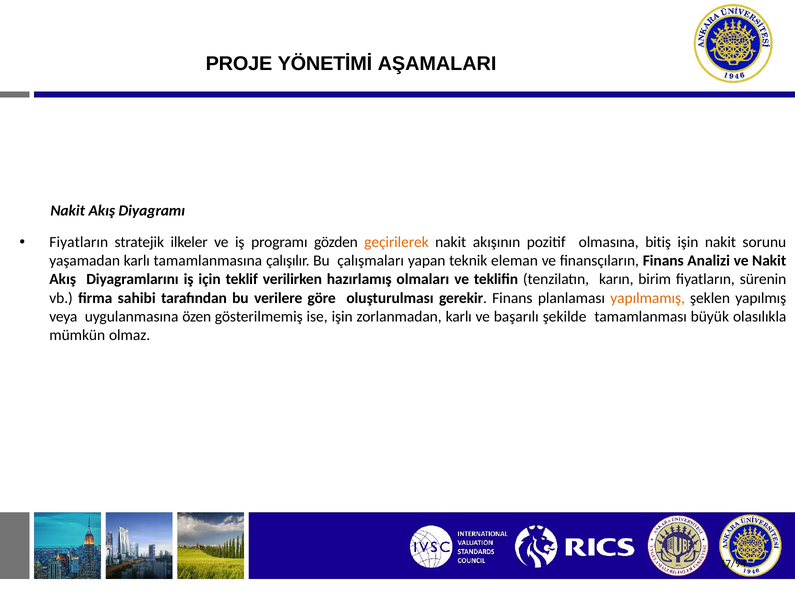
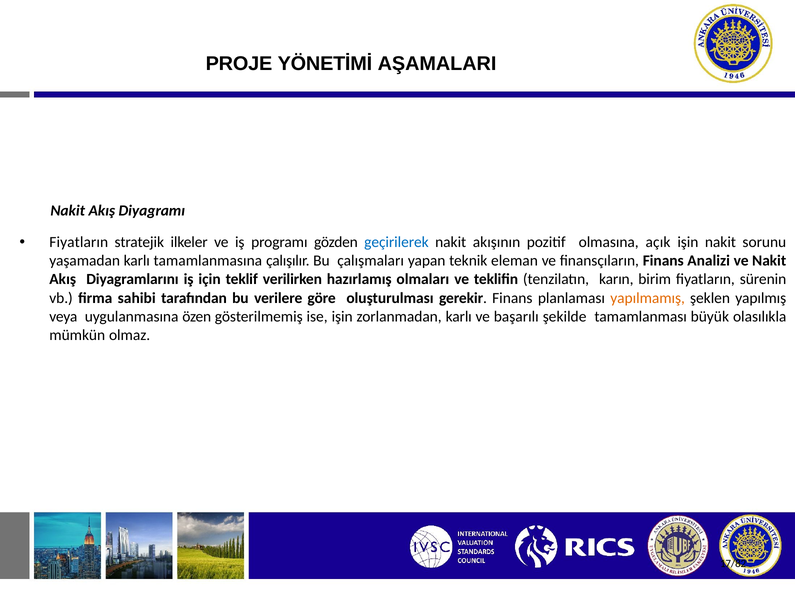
geçirilerek colour: orange -> blue
bitiş: bitiş -> açık
17/94: 17/94 -> 17/82
